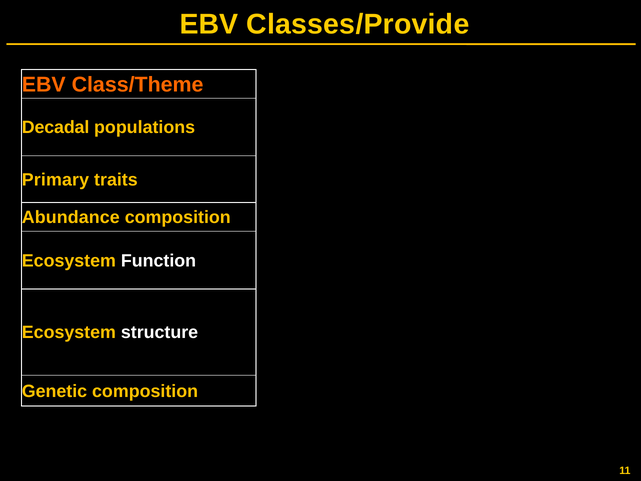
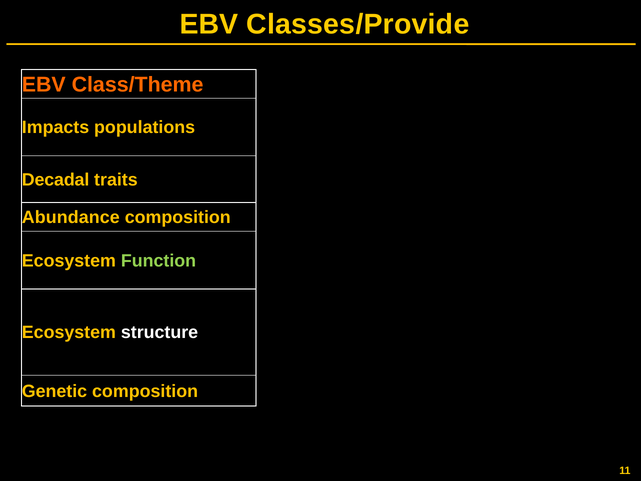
Decadal: Decadal -> Impacts
Primary: Primary -> Decadal
Function colour: white -> light green
